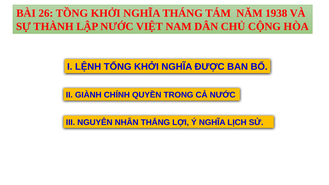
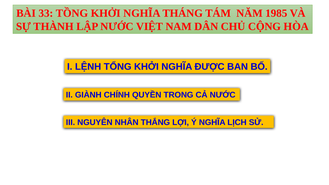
26: 26 -> 33
1938: 1938 -> 1985
